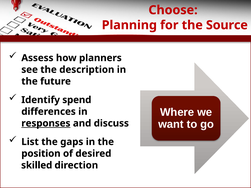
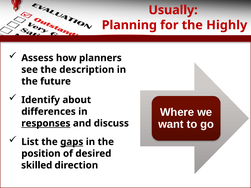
Choose: Choose -> Usually
Source: Source -> Highly
spend: spend -> about
gaps underline: none -> present
